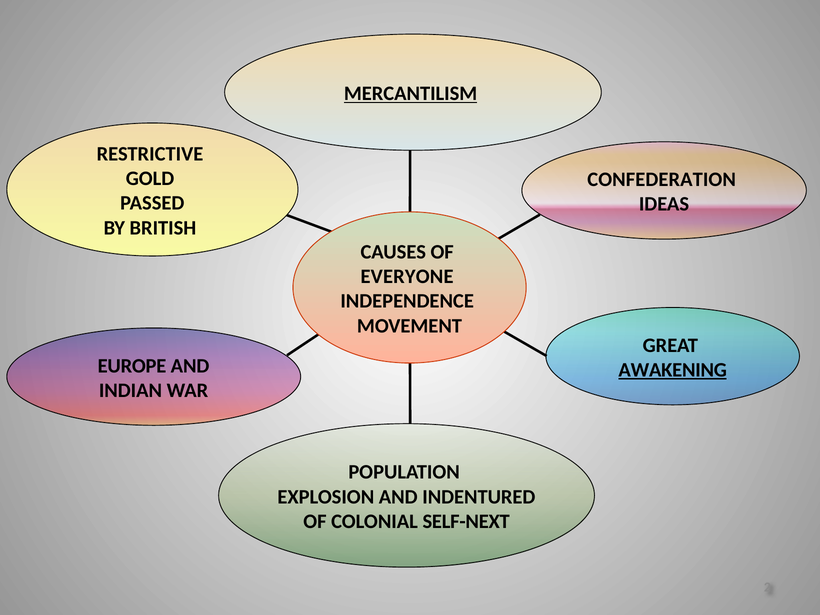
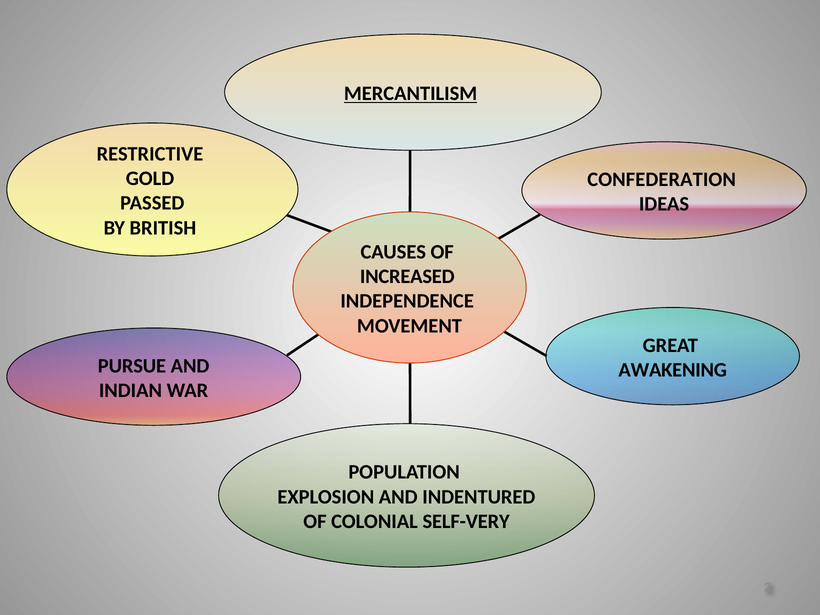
EVERYONE: EVERYONE -> INCREASED
EUROPE: EUROPE -> PURSUE
AWAKENING underline: present -> none
SELF-NEXT: SELF-NEXT -> SELF-VERY
